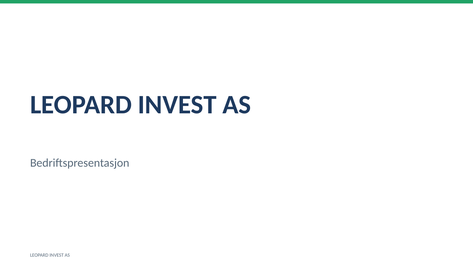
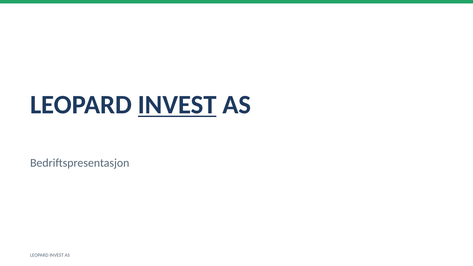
INVEST at (177, 105) underline: none -> present
